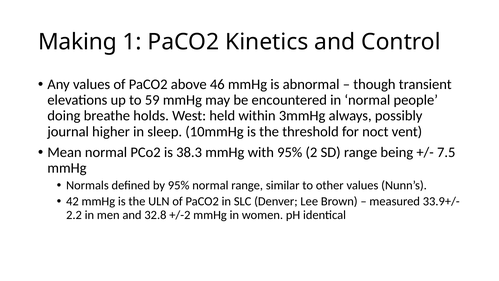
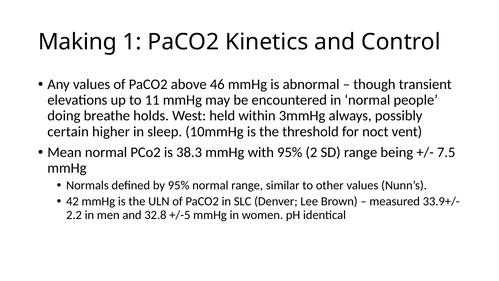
59: 59 -> 11
journal: journal -> certain
+/-2: +/-2 -> +/-5
